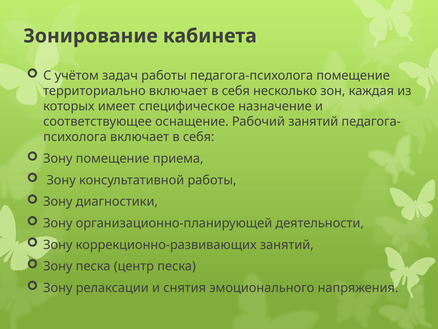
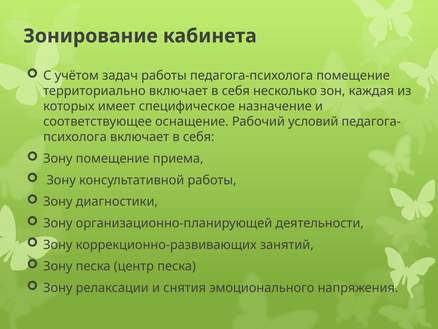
Рабочий занятий: занятий -> условий
